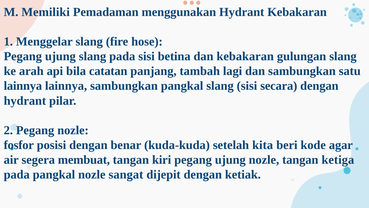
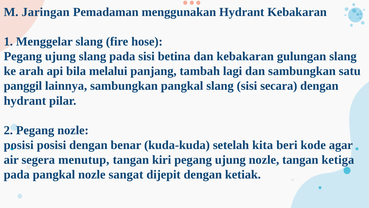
Memiliki: Memiliki -> Jaringan
catatan: catatan -> melalui
lainnya at (23, 86): lainnya -> panggil
fosfor at (19, 145): fosfor -> posisi
membuat: membuat -> menutup
